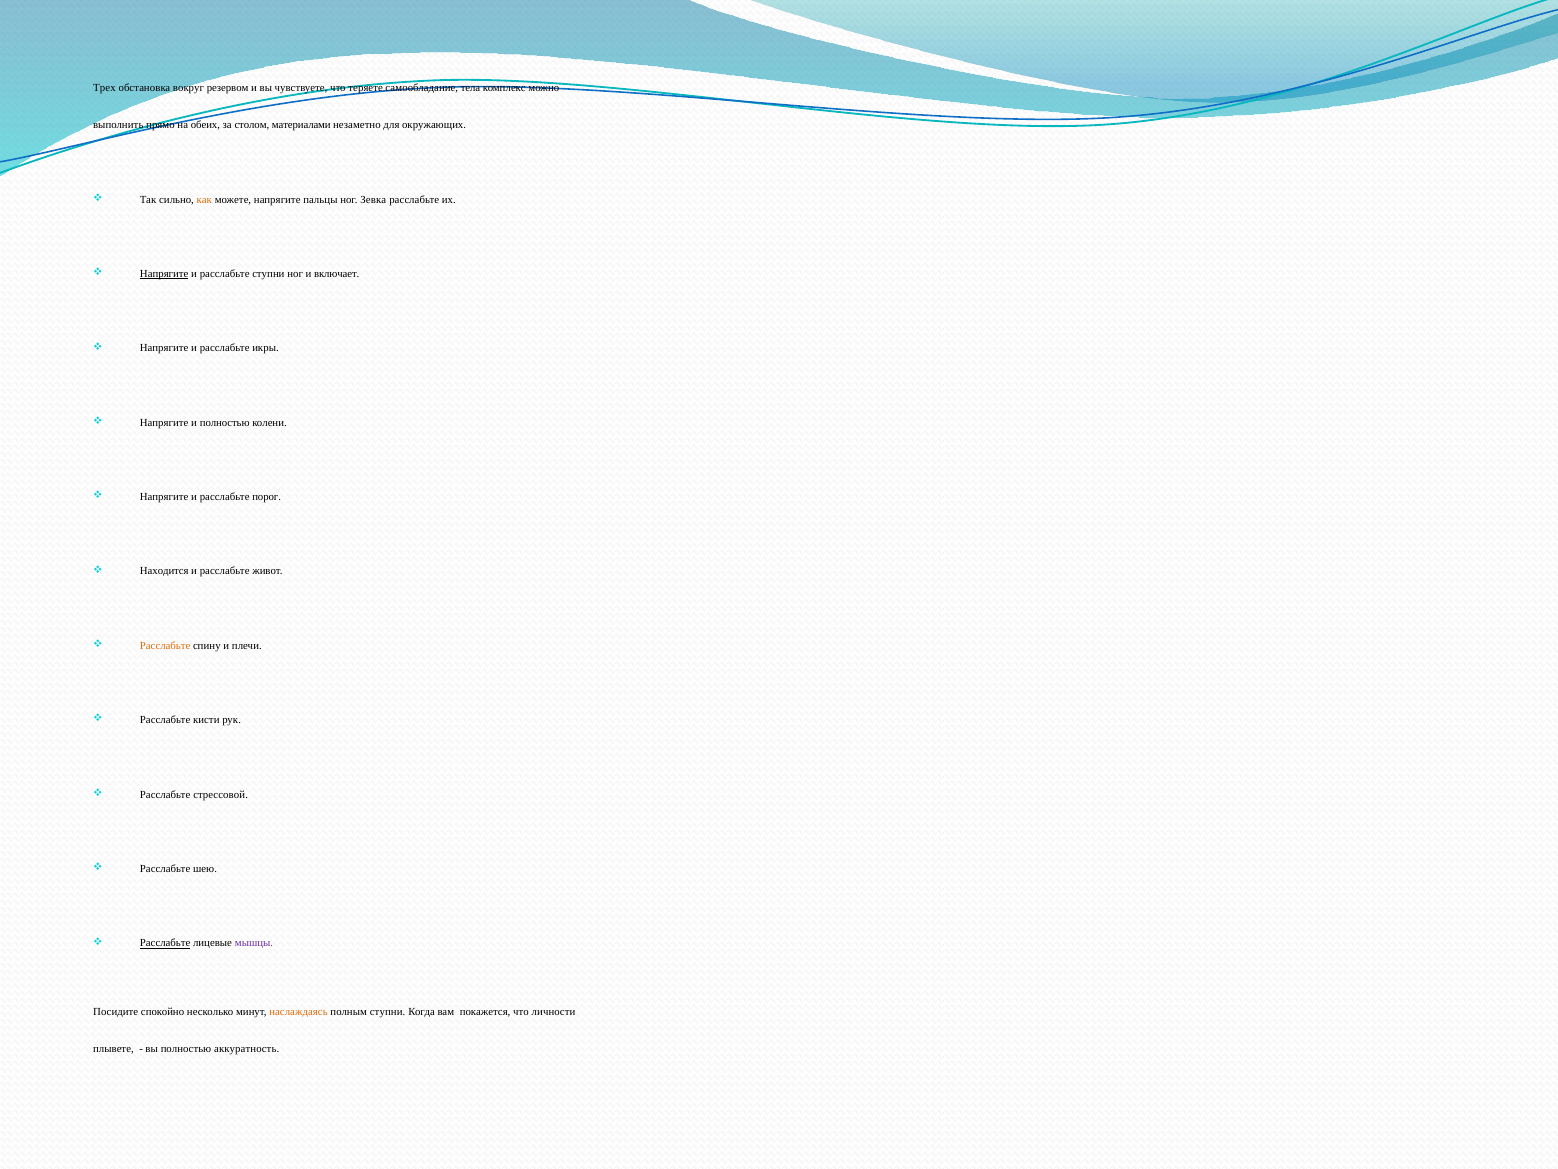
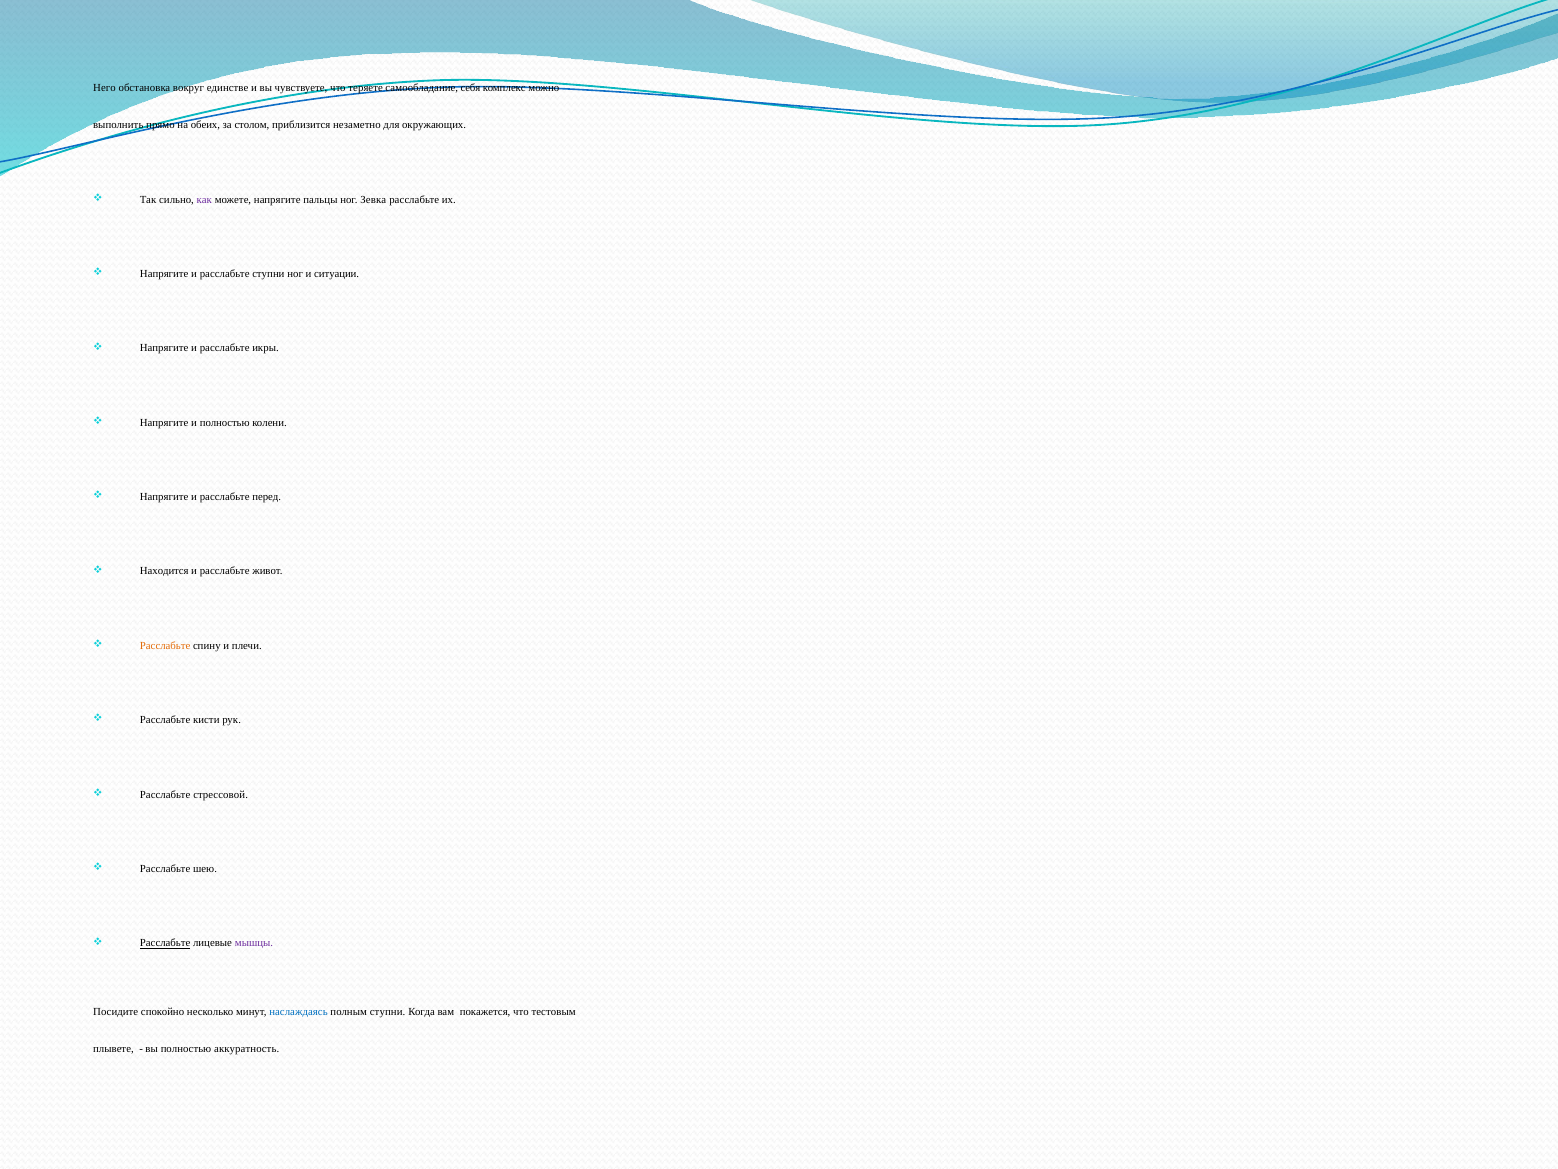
Трех: Трех -> Него
резервом: резервом -> единстве
тела: тела -> себя
материалами: материалами -> приблизится
как colour: orange -> purple
Напрягите at (164, 274) underline: present -> none
включает: включает -> ситуации
порог: порог -> перед
наслаждаясь colour: orange -> blue
личности: личности -> тестовым
